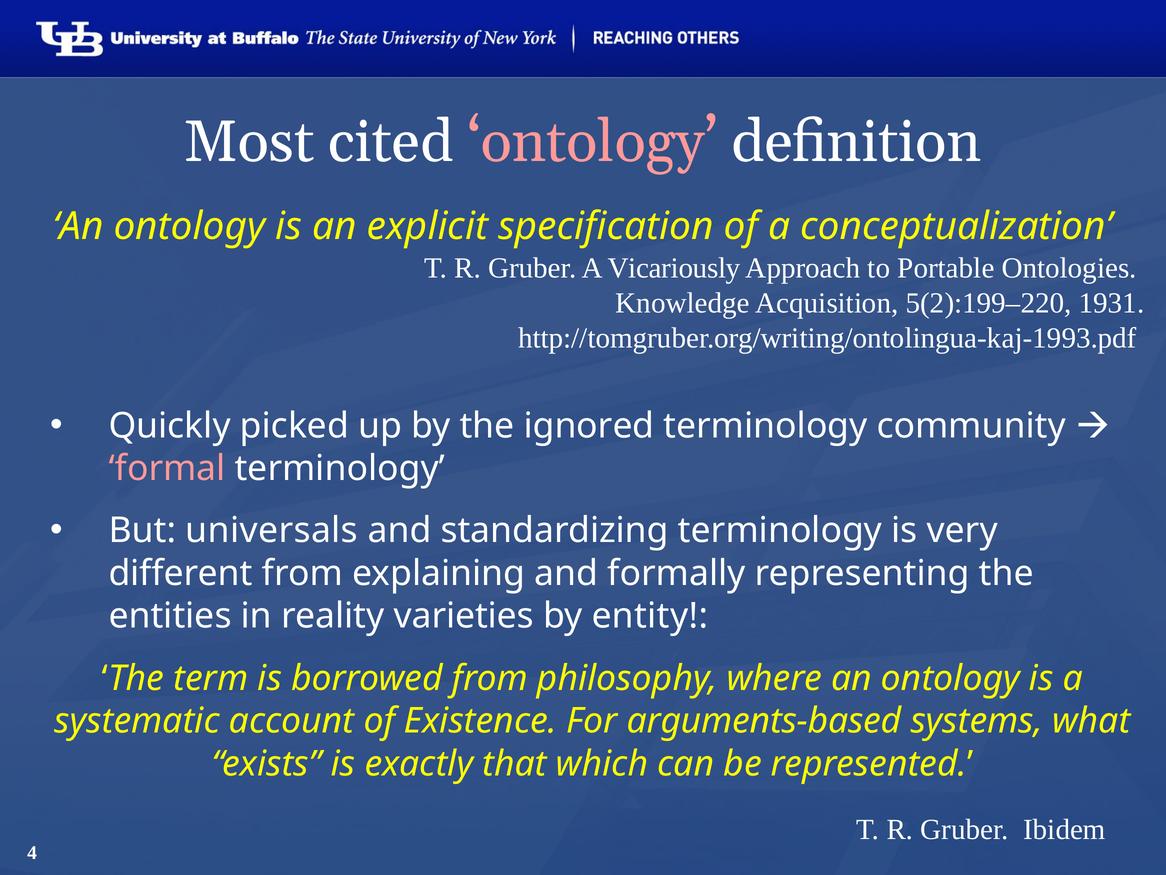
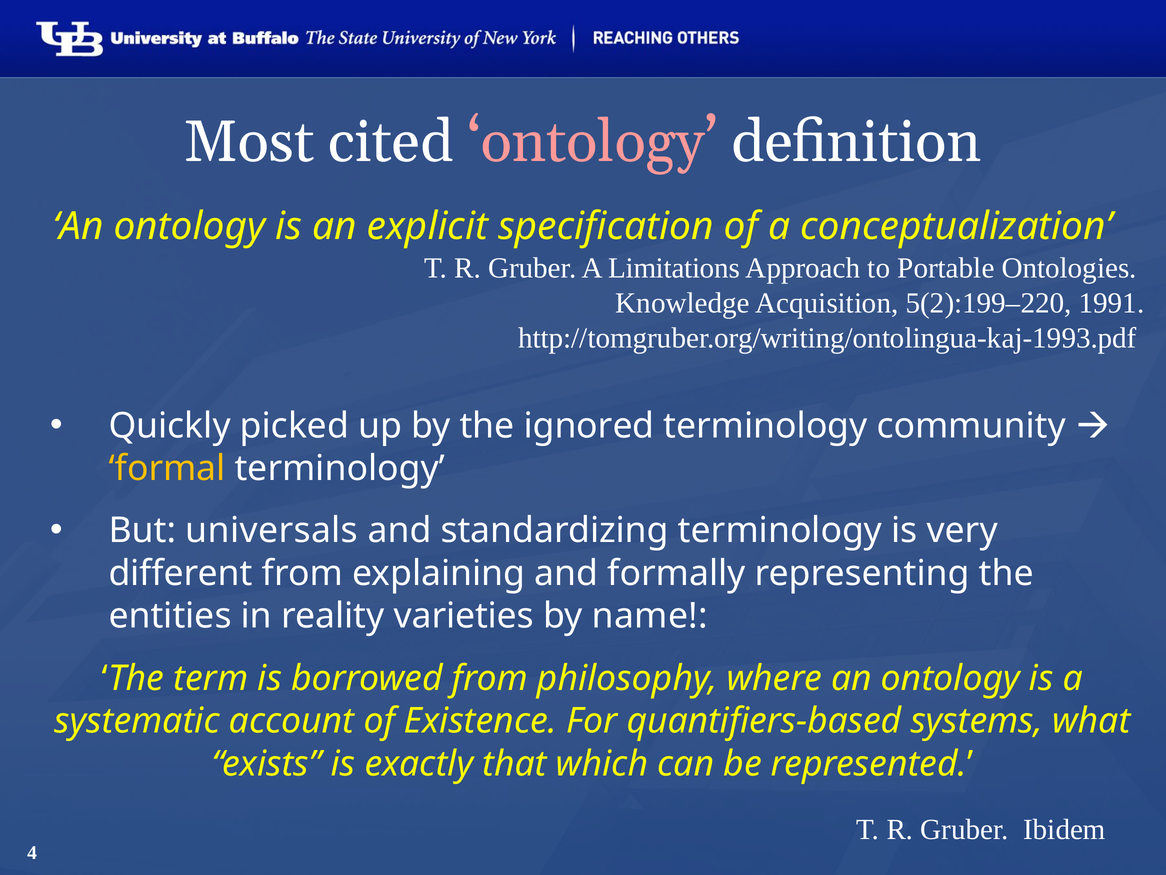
Vicariously: Vicariously -> Limitations
1931: 1931 -> 1991
formal colour: pink -> yellow
entity: entity -> name
arguments-based: arguments-based -> quantifiers-based
